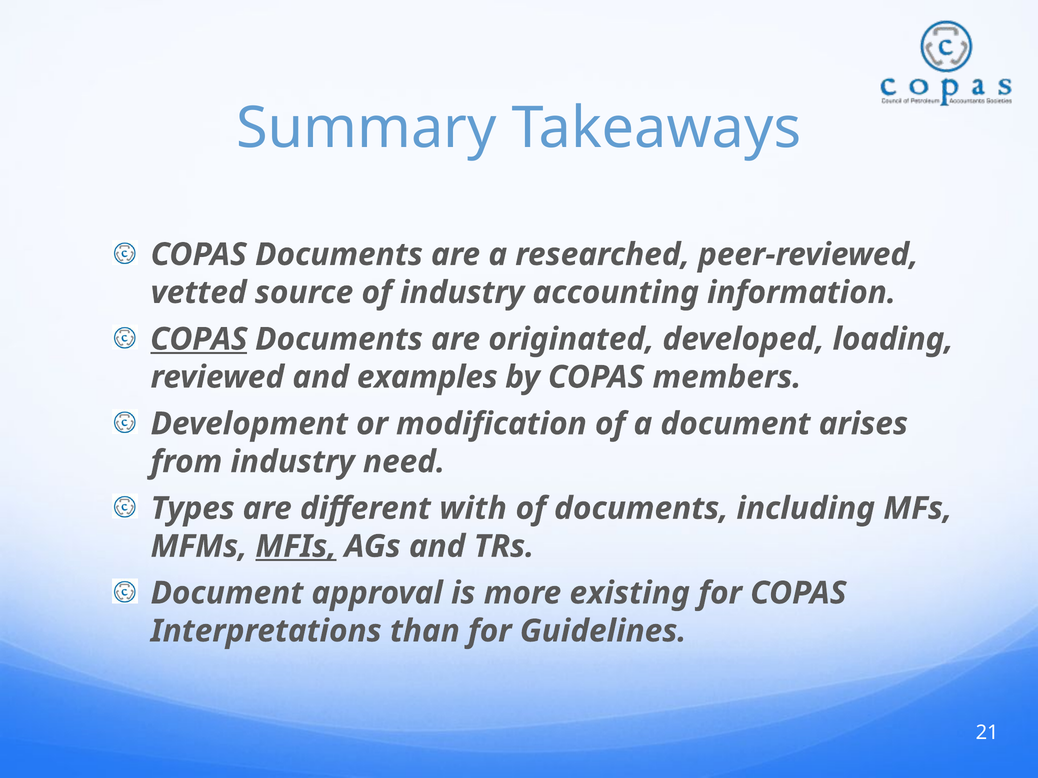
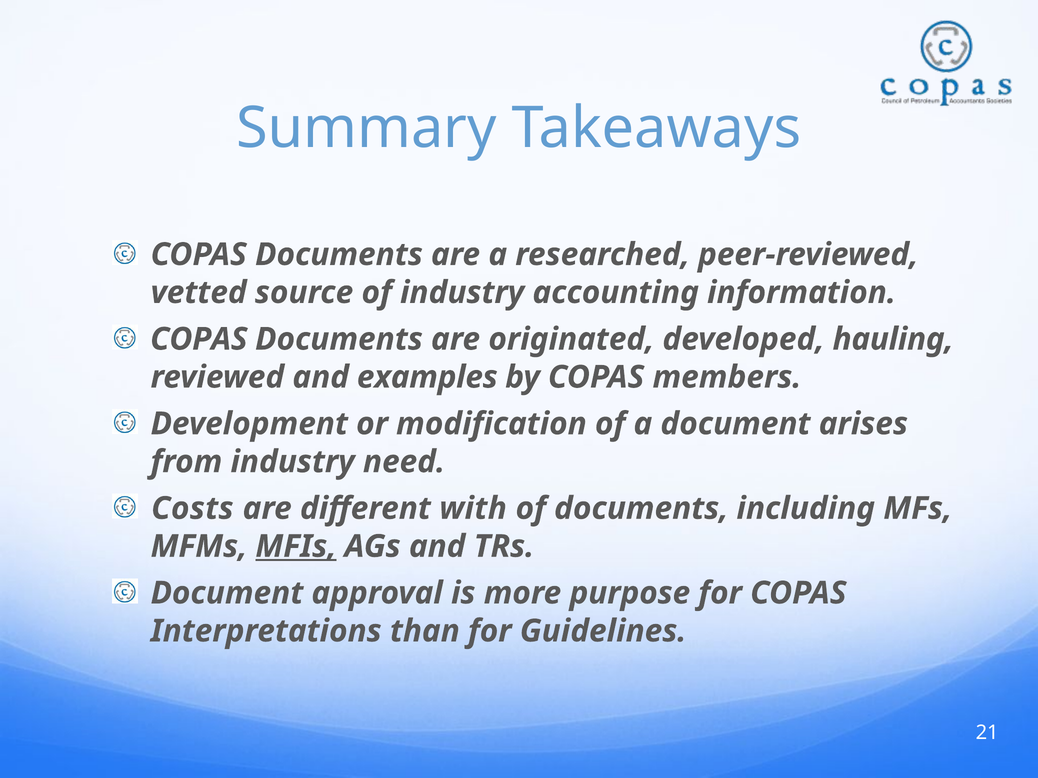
COPAS at (199, 339) underline: present -> none
loading: loading -> hauling
Types: Types -> Costs
existing: existing -> purpose
